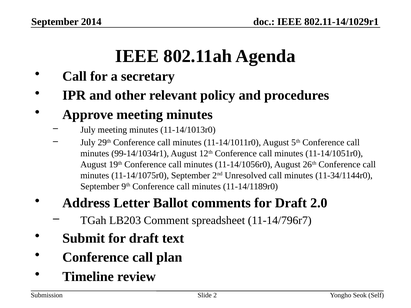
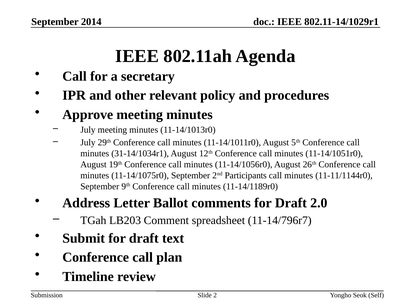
99-14/1034r1: 99-14/1034r1 -> 31-14/1034r1
Unresolved: Unresolved -> Participants
11-34/1144r0: 11-34/1144r0 -> 11-11/1144r0
